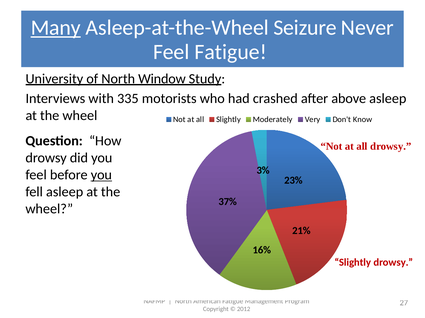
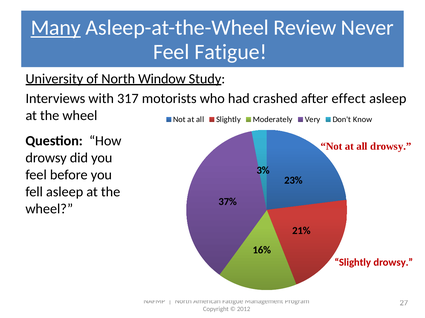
Seizure: Seizure -> Review
335: 335 -> 317
above: above -> effect
you at (101, 175) underline: present -> none
